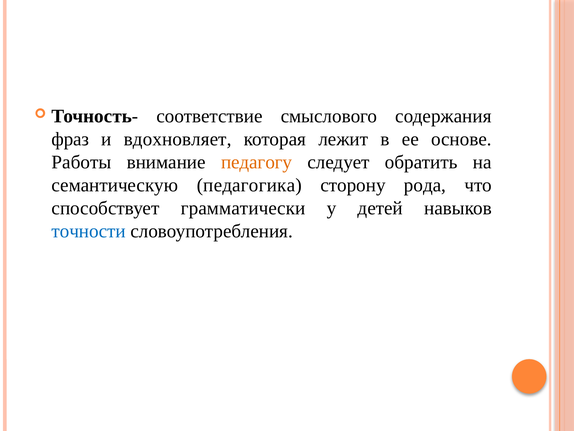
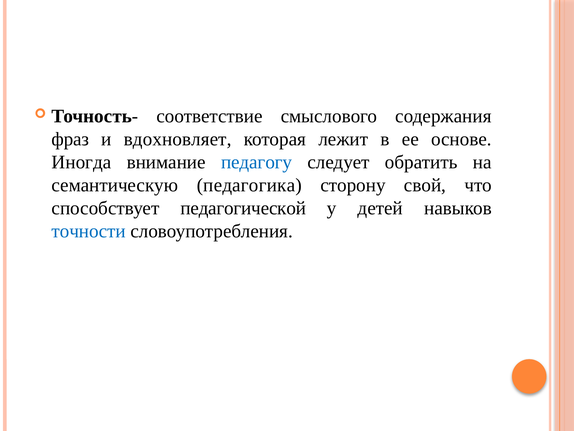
Работы: Работы -> Иногда
педагогу colour: orange -> blue
рода: рода -> свой
грамматически: грамматически -> педагогической
